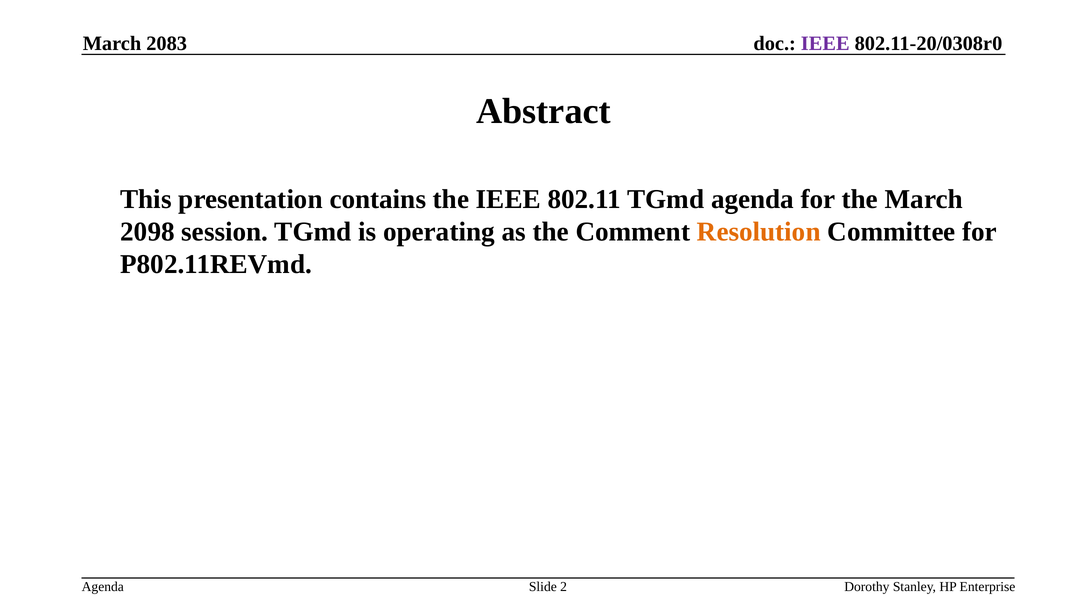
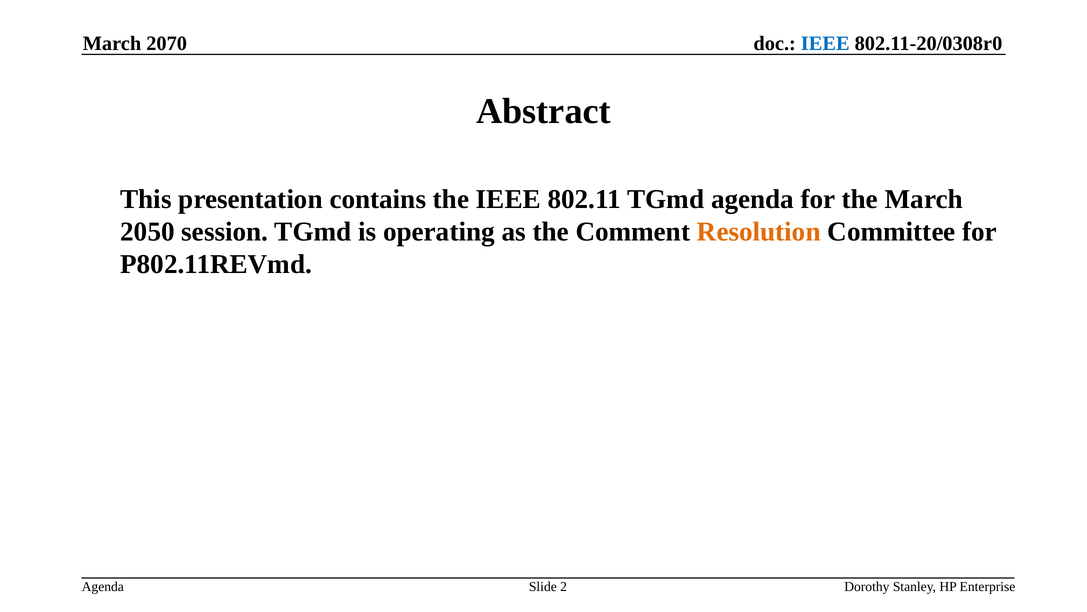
2083: 2083 -> 2070
IEEE at (825, 44) colour: purple -> blue
2098: 2098 -> 2050
